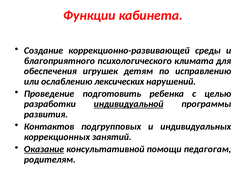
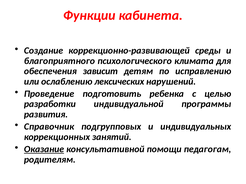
игрушек: игрушек -> зависит
индивидуальной underline: present -> none
Контактов: Контактов -> Справочник
